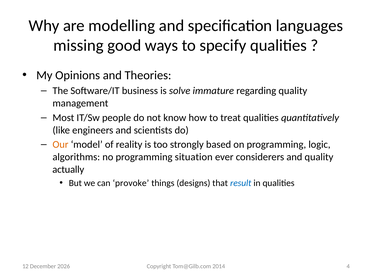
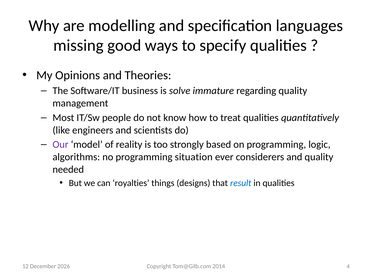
Our colour: orange -> purple
actually: actually -> needed
provoke: provoke -> royalties
